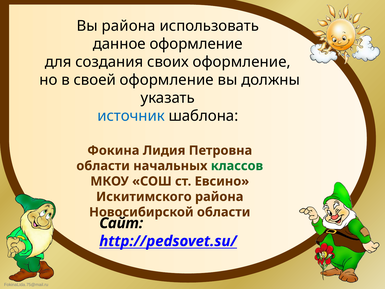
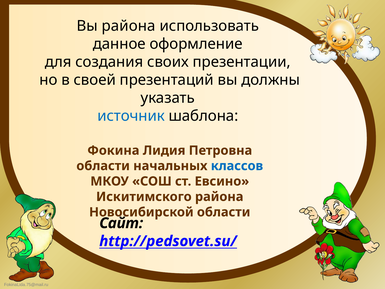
своих оформление: оформление -> презентации
своей оформление: оформление -> презентаций
классов colour: green -> blue
